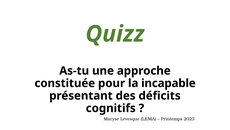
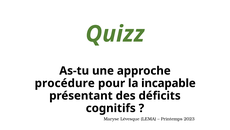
constituée: constituée -> procédure
